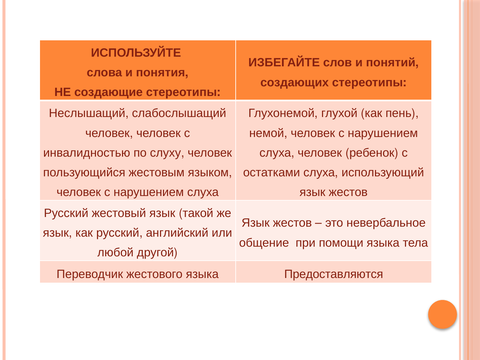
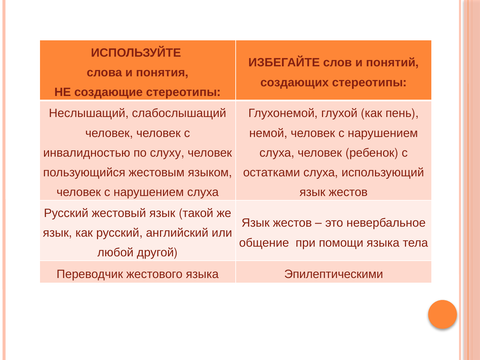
Предоставляются: Предоставляются -> Эпилептическими
